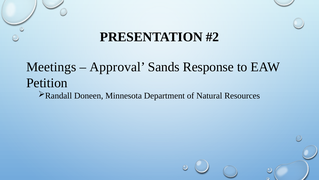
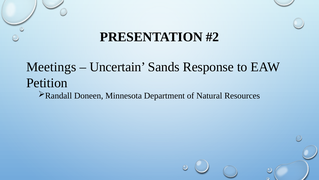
Approval: Approval -> Uncertain
